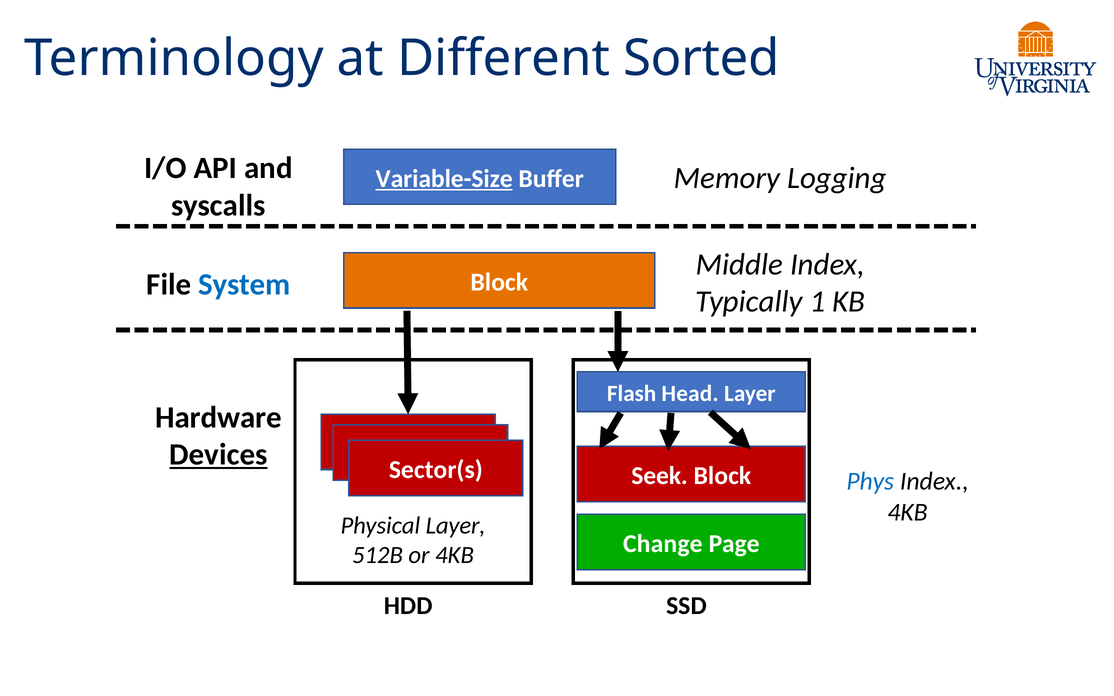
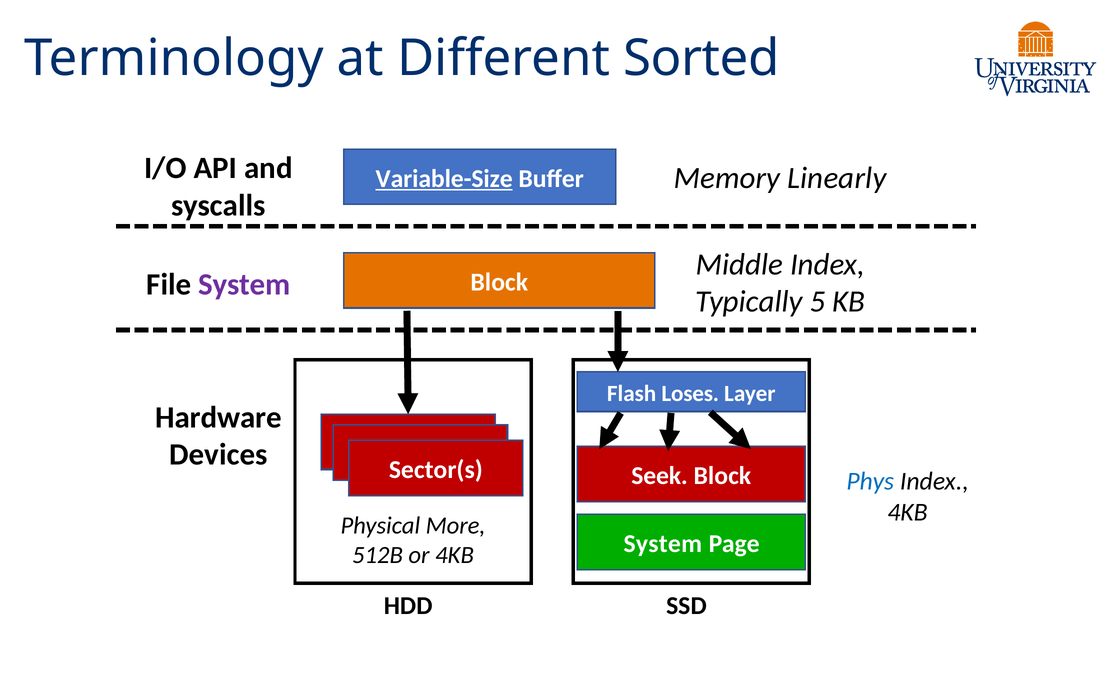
Logging: Logging -> Linearly
System at (244, 285) colour: blue -> purple
1: 1 -> 5
Head: Head -> Loses
Devices underline: present -> none
Physical Layer: Layer -> More
Change at (663, 544): Change -> System
